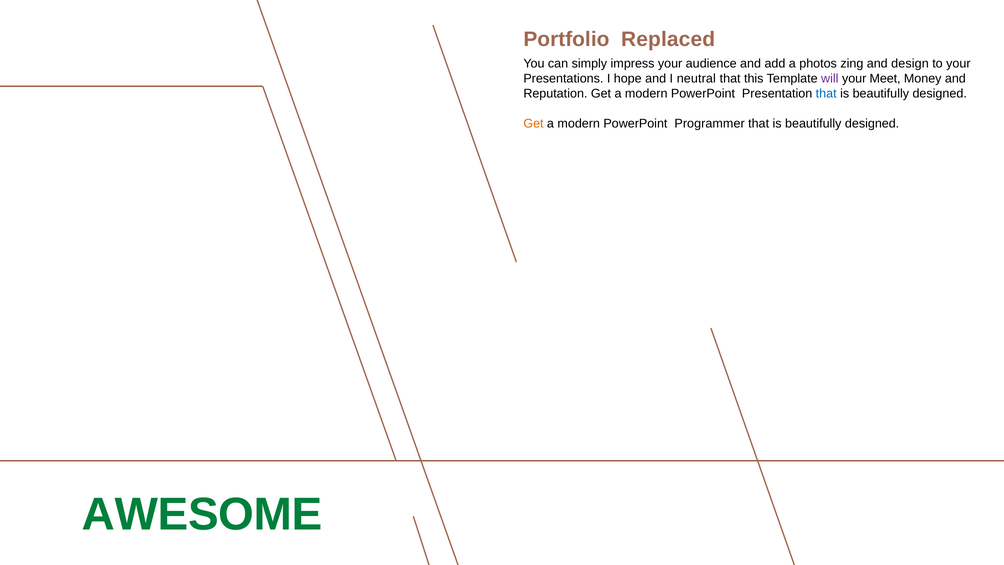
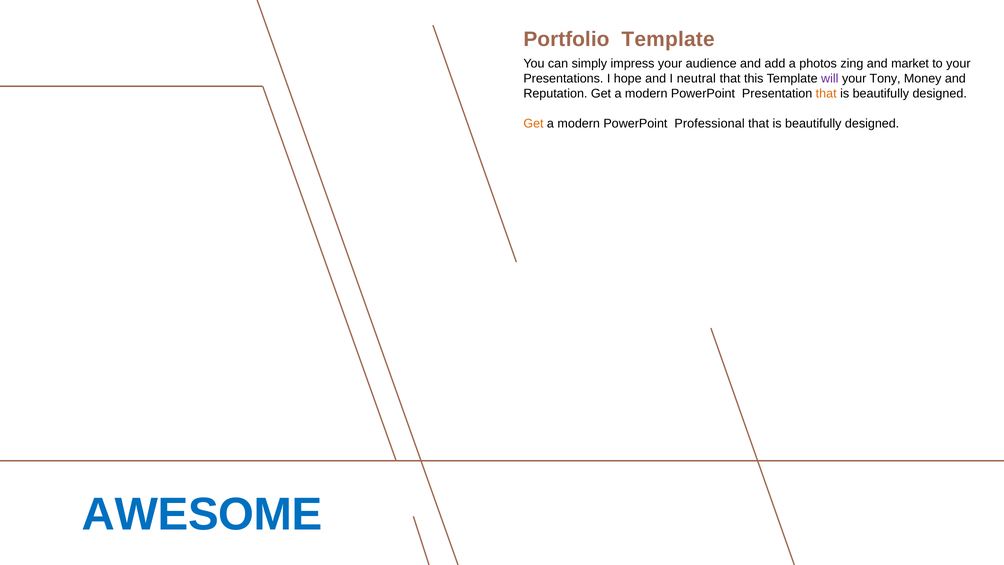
Portfolio Replaced: Replaced -> Template
design: design -> market
Meet: Meet -> Tony
that at (826, 93) colour: blue -> orange
Programmer: Programmer -> Professional
AWESOME colour: green -> blue
